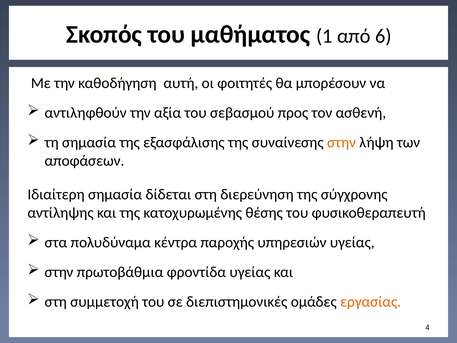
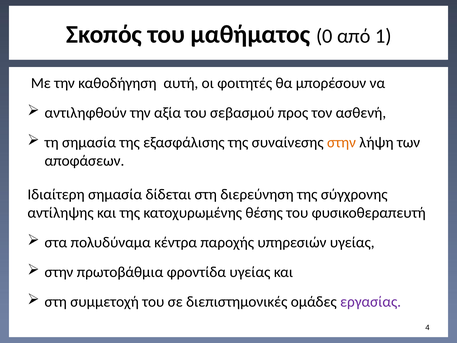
1: 1 -> 0
6: 6 -> 1
εργασίας colour: orange -> purple
